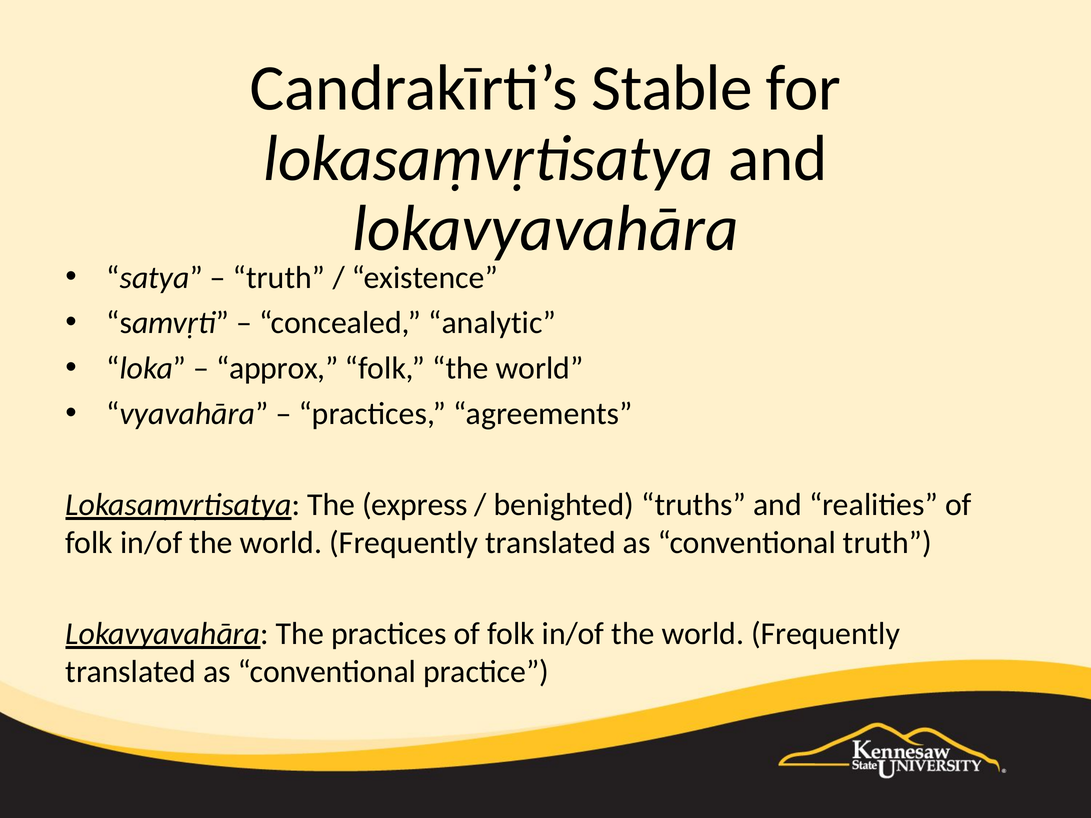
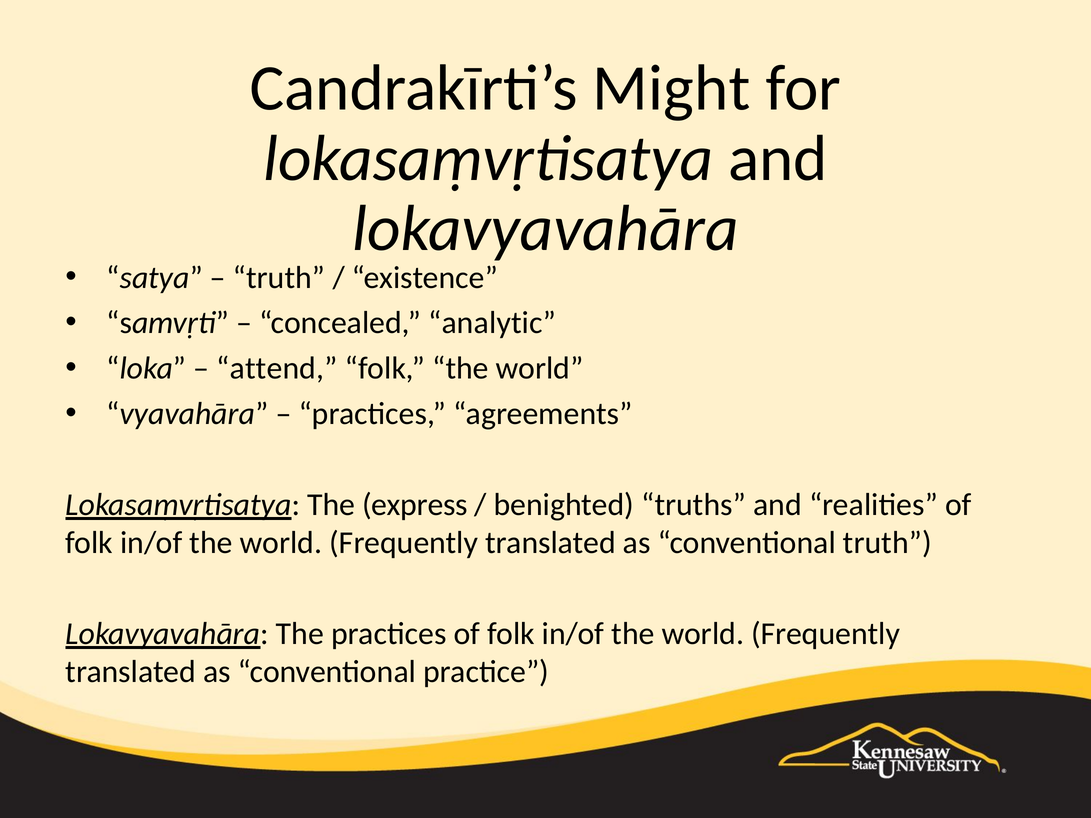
Stable: Stable -> Might
approx: approx -> attend
